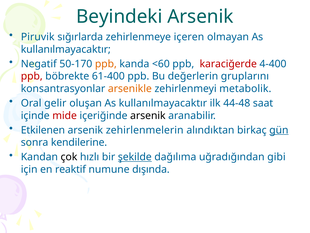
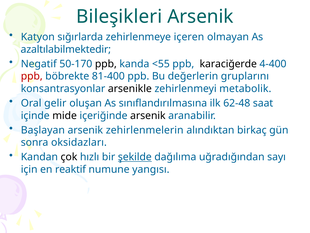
Beyindeki: Beyindeki -> Bileşikleri
Piruvik: Piruvik -> Katyon
kullanılmayacaktır at (66, 49): kullanılmayacaktır -> azaltılabilmektedir
ppb at (106, 64) colour: orange -> black
<60: <60 -> <55
karaciğerde colour: red -> black
61-400: 61-400 -> 81-400
arsenikle colour: orange -> black
oluşan As kullanılmayacaktır: kullanılmayacaktır -> sınıflandırılmasına
44-48: 44-48 -> 62-48
mide colour: red -> black
Etkilenen: Etkilenen -> Başlayan
gün underline: present -> none
kendilerine: kendilerine -> oksidazları
gibi: gibi -> sayı
dışında: dışında -> yangısı
